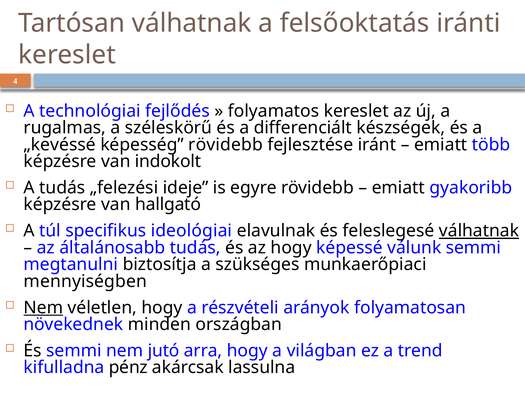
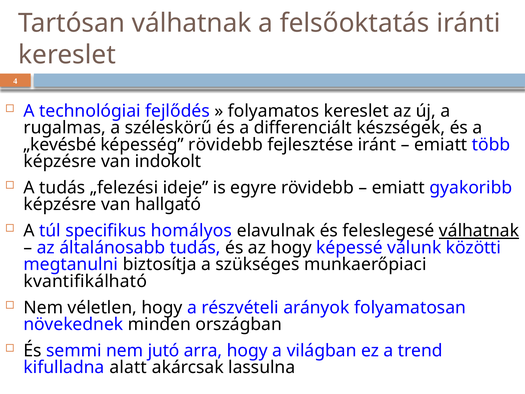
„kevéssé: „kevéssé -> „kevésbé
ideológiai: ideológiai -> homályos
válunk semmi: semmi -> közötti
mennyiségben: mennyiségben -> kvantifikálható
Nem at (43, 307) underline: present -> none
pénz: pénz -> alatt
